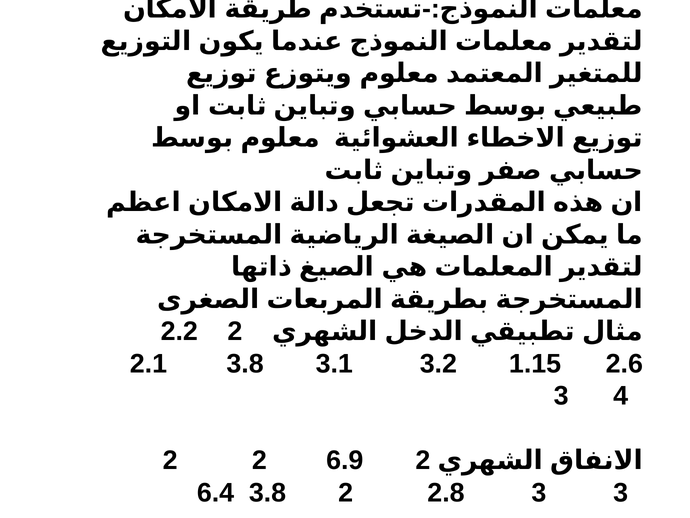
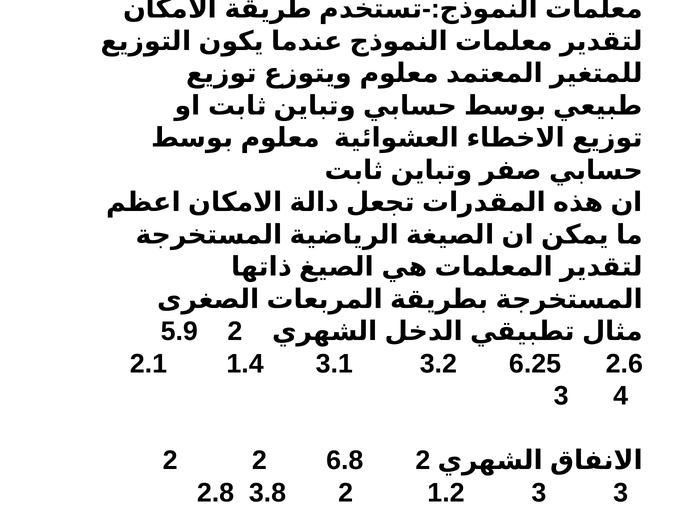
2.2: 2.2 -> 5.9
3.8 at (245, 363): 3.8 -> 1.4
1.15: 1.15 -> 6.25
6.9: 6.9 -> 6.8
6.4: 6.4 -> 2.8
2.8: 2.8 -> 1.2
